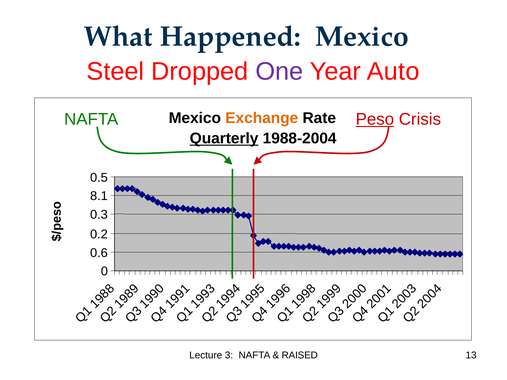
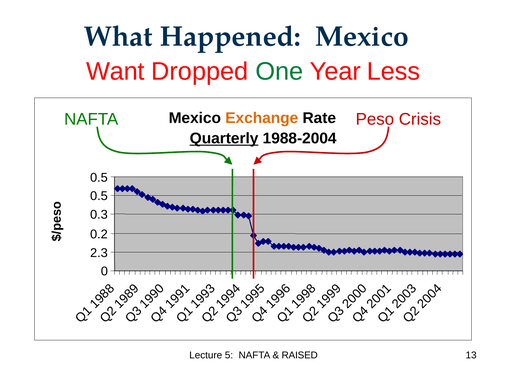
Steel: Steel -> Want
One colour: purple -> green
Auto: Auto -> Less
Peso underline: present -> none
8.1 at (99, 196): 8.1 -> 0.5
0.6: 0.6 -> 2.3
Lecture 3: 3 -> 5
